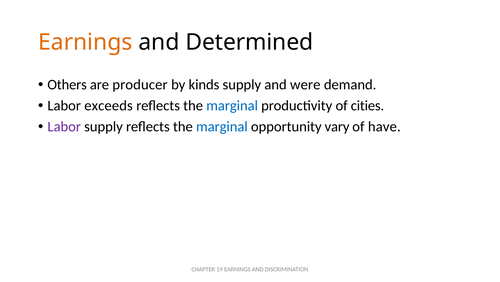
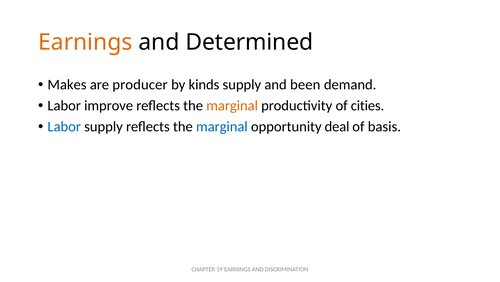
Others: Others -> Makes
were: were -> been
exceeds: exceeds -> improve
marginal at (232, 106) colour: blue -> orange
Labor at (64, 126) colour: purple -> blue
vary: vary -> deal
have: have -> basis
